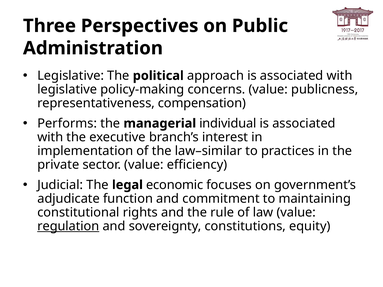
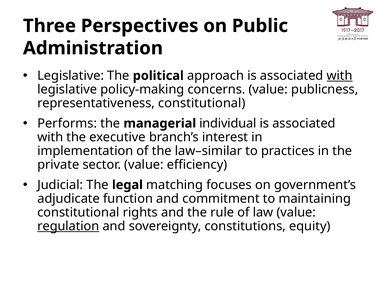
with at (340, 76) underline: none -> present
representativeness compensation: compensation -> constitutional
economic: economic -> matching
